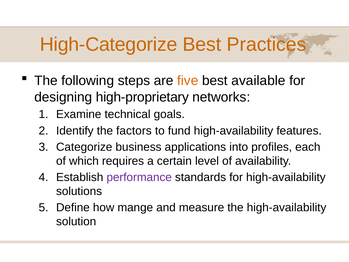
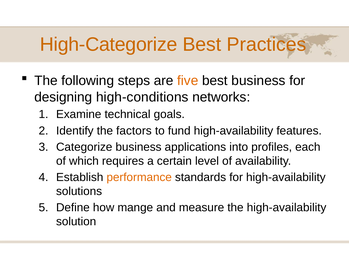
best available: available -> business
high-proprietary: high-proprietary -> high-conditions
performance colour: purple -> orange
